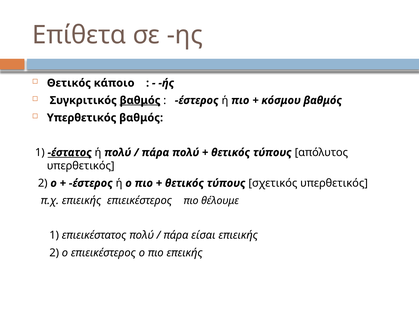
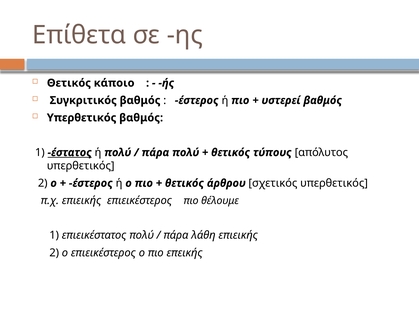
βαθμός at (140, 100) underline: present -> none
κόσμου: κόσμου -> υστερεί
τύπους at (226, 183): τύπους -> άρθρου
είσαι: είσαι -> λάθη
